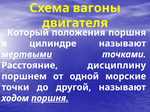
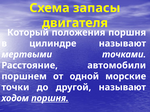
вагоны: вагоны -> запасы
мертвыми underline: present -> none
дисциплину: дисциплину -> автомобили
